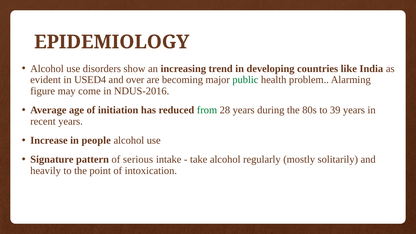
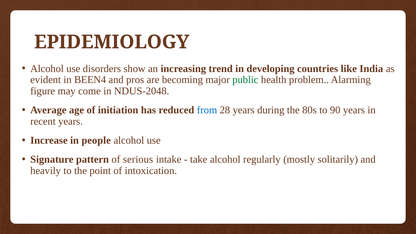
USED4: USED4 -> BEEN4
over: over -> pros
NDUS-2016: NDUS-2016 -> NDUS-2048
from colour: green -> blue
39: 39 -> 90
